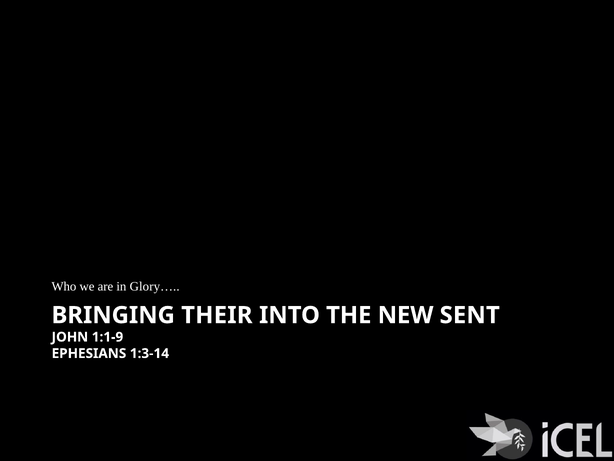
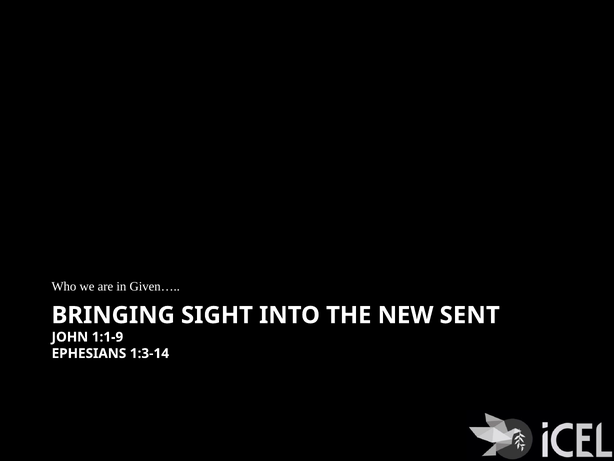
Glory…: Glory… -> Given…
THEIR: THEIR -> SIGHT
